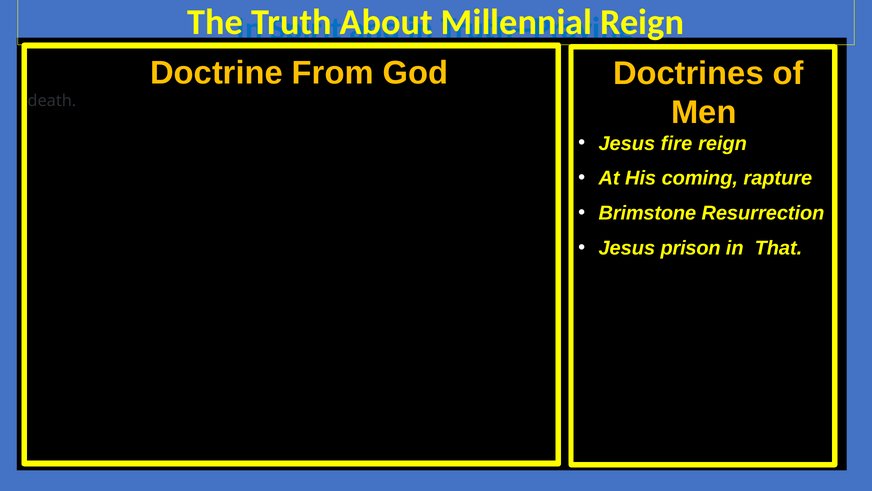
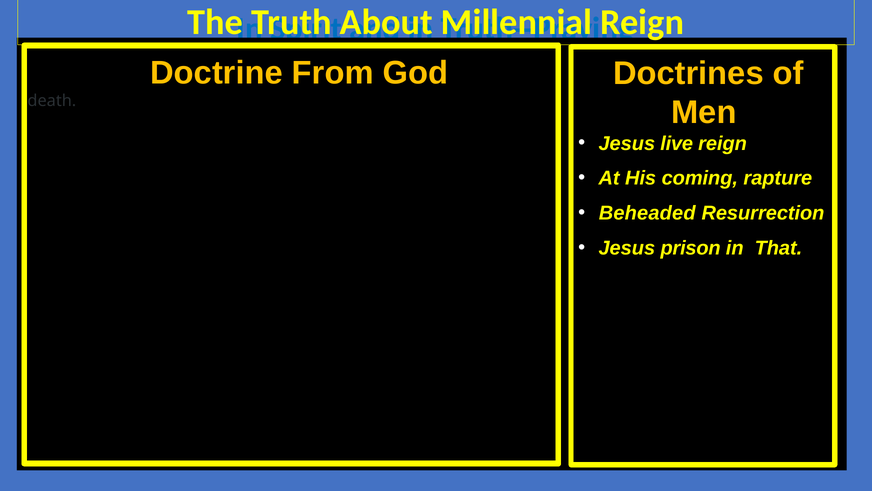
fire: fire -> live
Brimstone: Brimstone -> Beheaded
